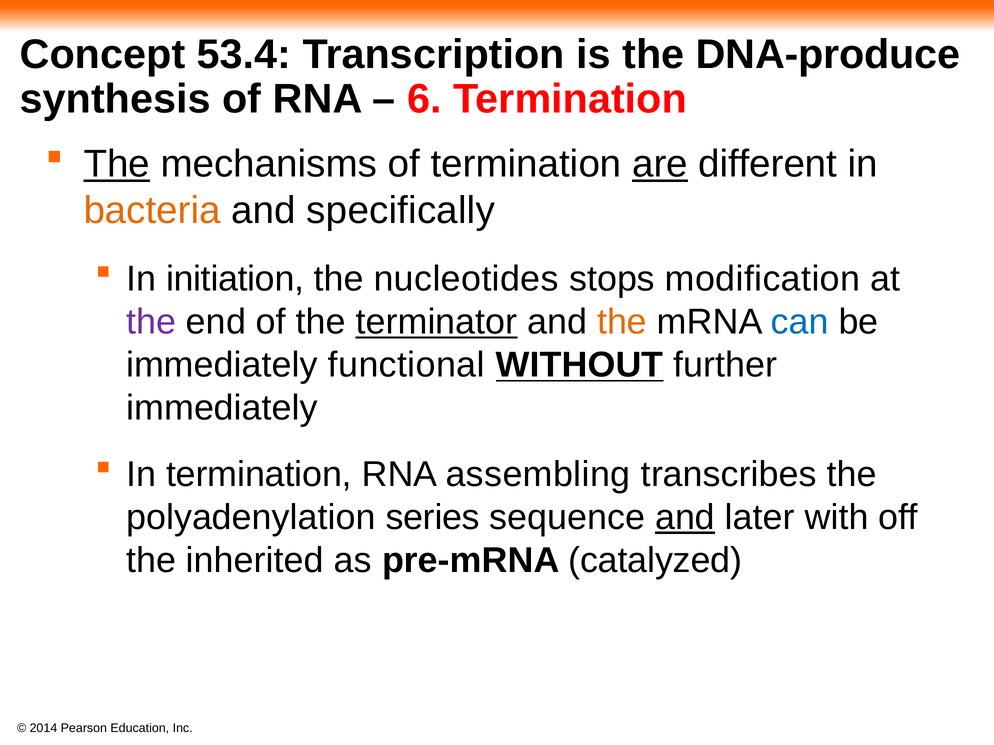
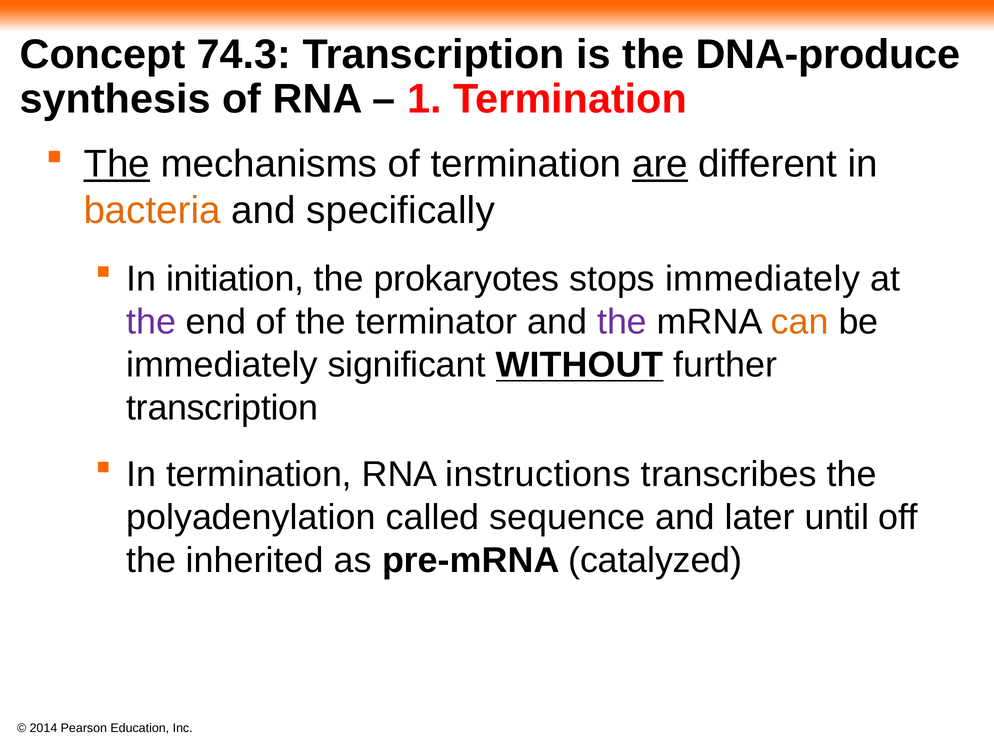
53.4: 53.4 -> 74.3
6: 6 -> 1
nucleotides: nucleotides -> prokaryotes
stops modification: modification -> immediately
terminator underline: present -> none
the at (622, 322) colour: orange -> purple
can colour: blue -> orange
functional: functional -> significant
immediately at (222, 408): immediately -> transcription
assembling: assembling -> instructions
series: series -> called
and at (685, 518) underline: present -> none
with: with -> until
